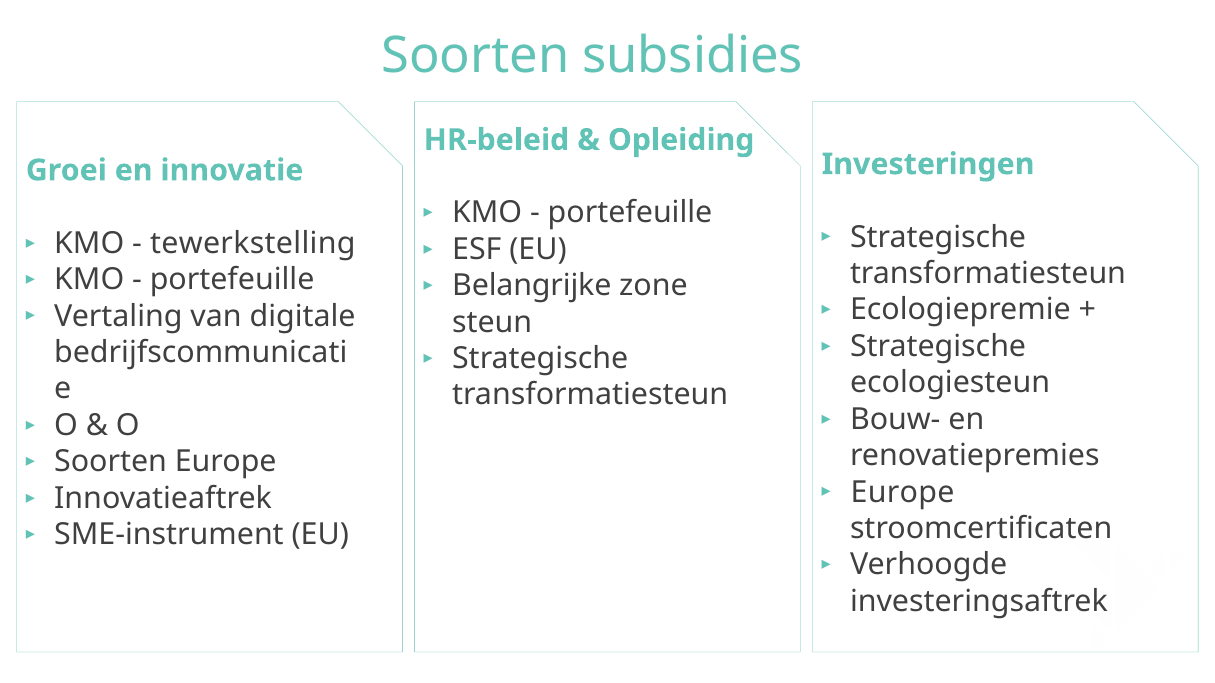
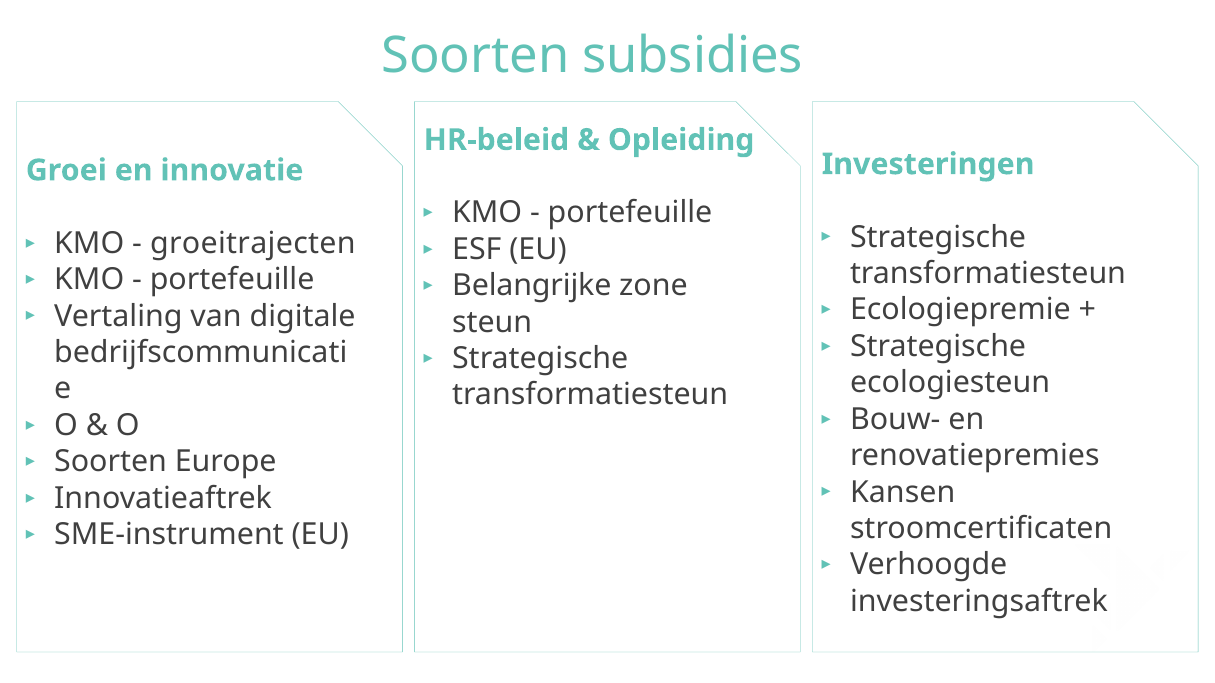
tewerkstelling: tewerkstelling -> groeitrajecten
Europe at (903, 492): Europe -> Kansen
